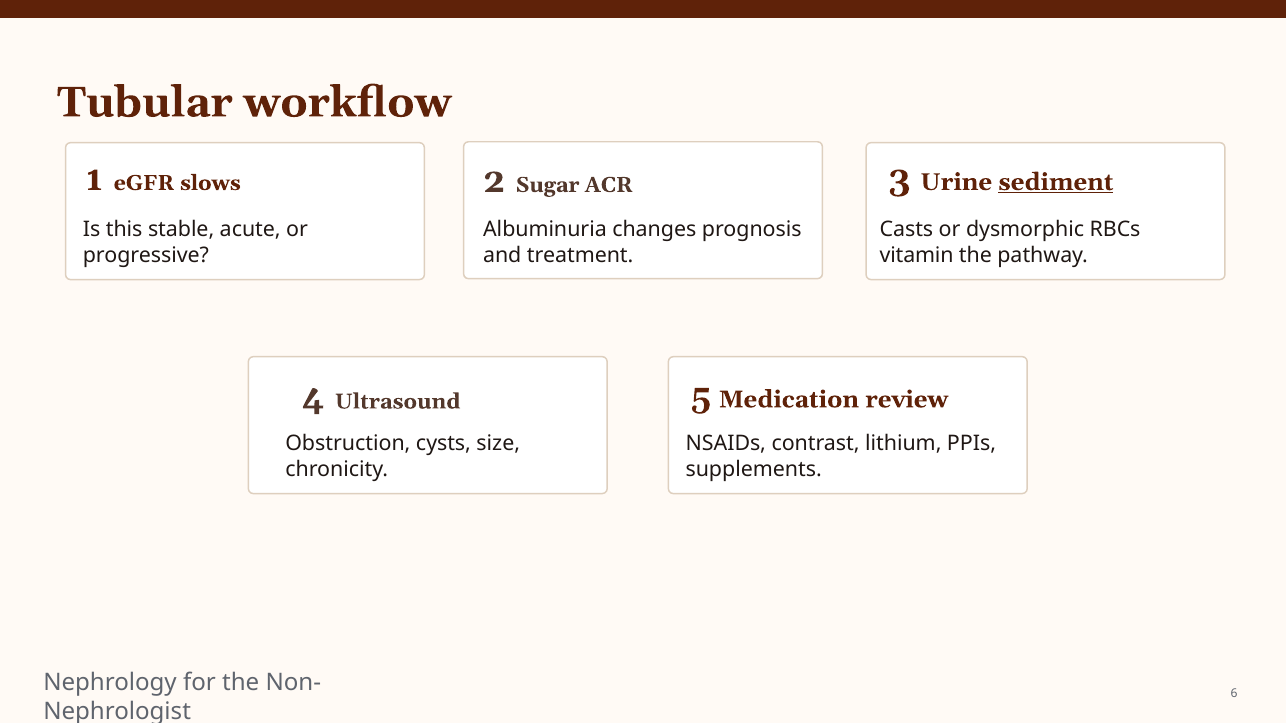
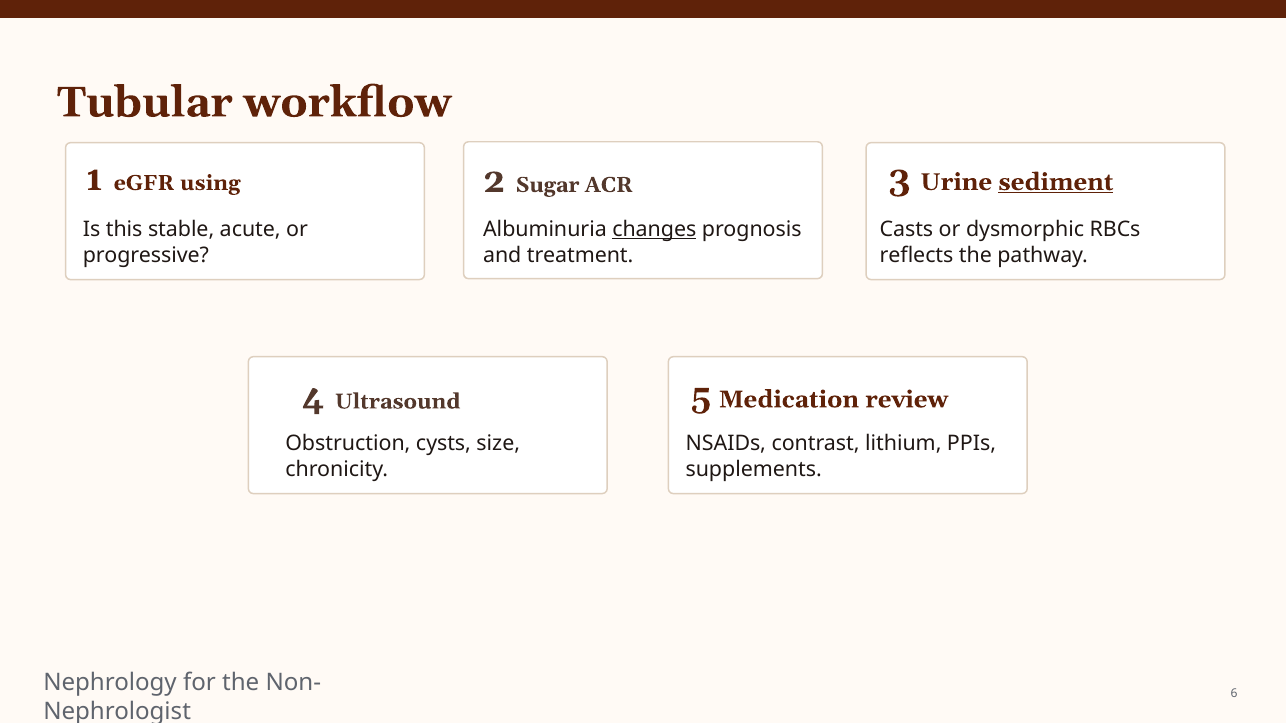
slows: slows -> using
changes underline: none -> present
vitamin: vitamin -> reflects
